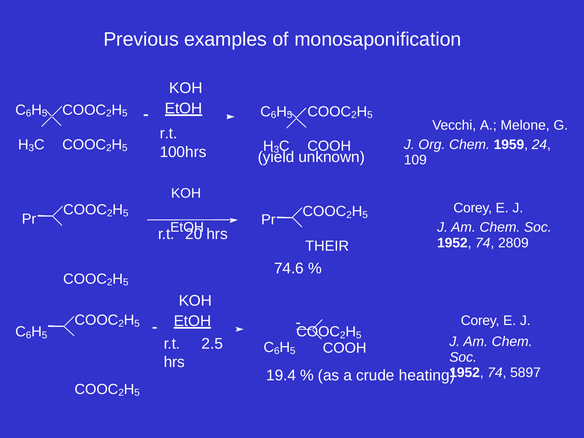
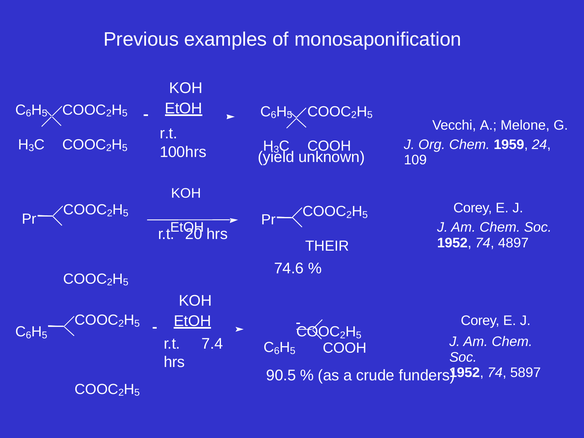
2809: 2809 -> 4897
2.5: 2.5 -> 7.4
19.4: 19.4 -> 90.5
heating: heating -> funders
